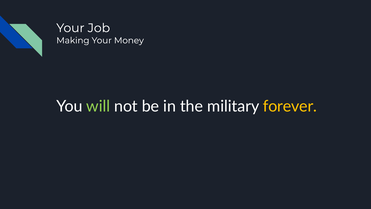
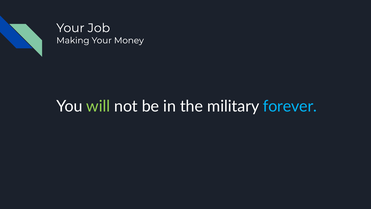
forever colour: yellow -> light blue
